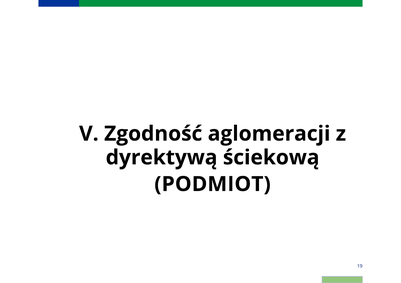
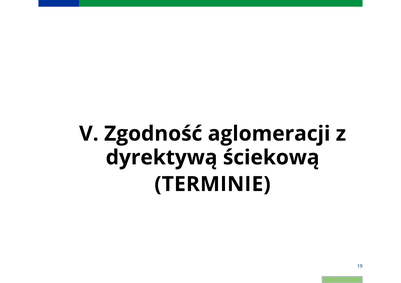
PODMIOT: PODMIOT -> TERMINIE
